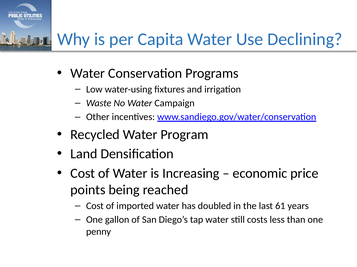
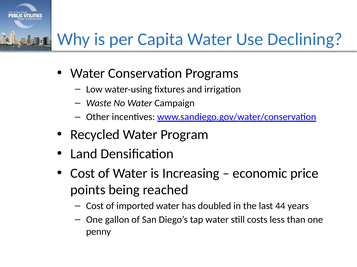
61: 61 -> 44
